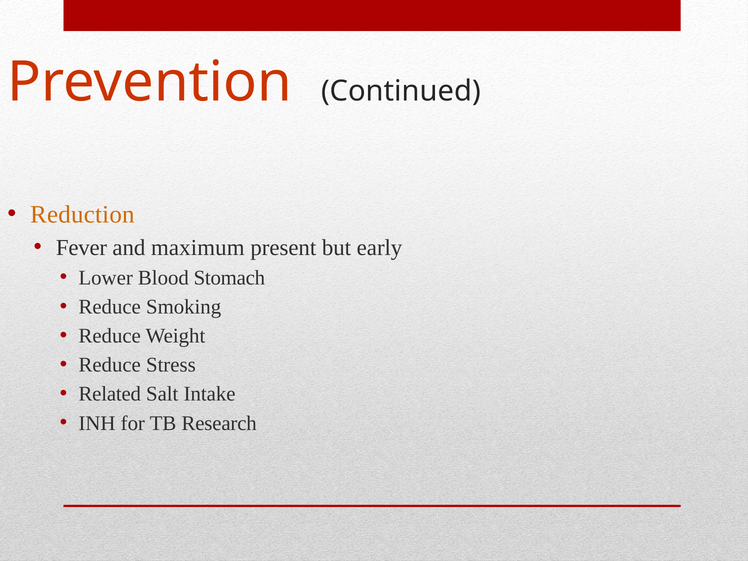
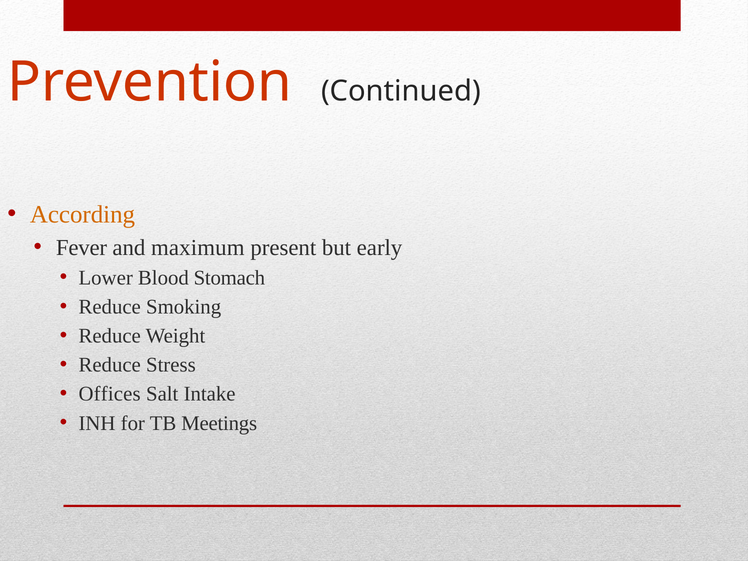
Reduction: Reduction -> According
Related: Related -> Offices
Research: Research -> Meetings
